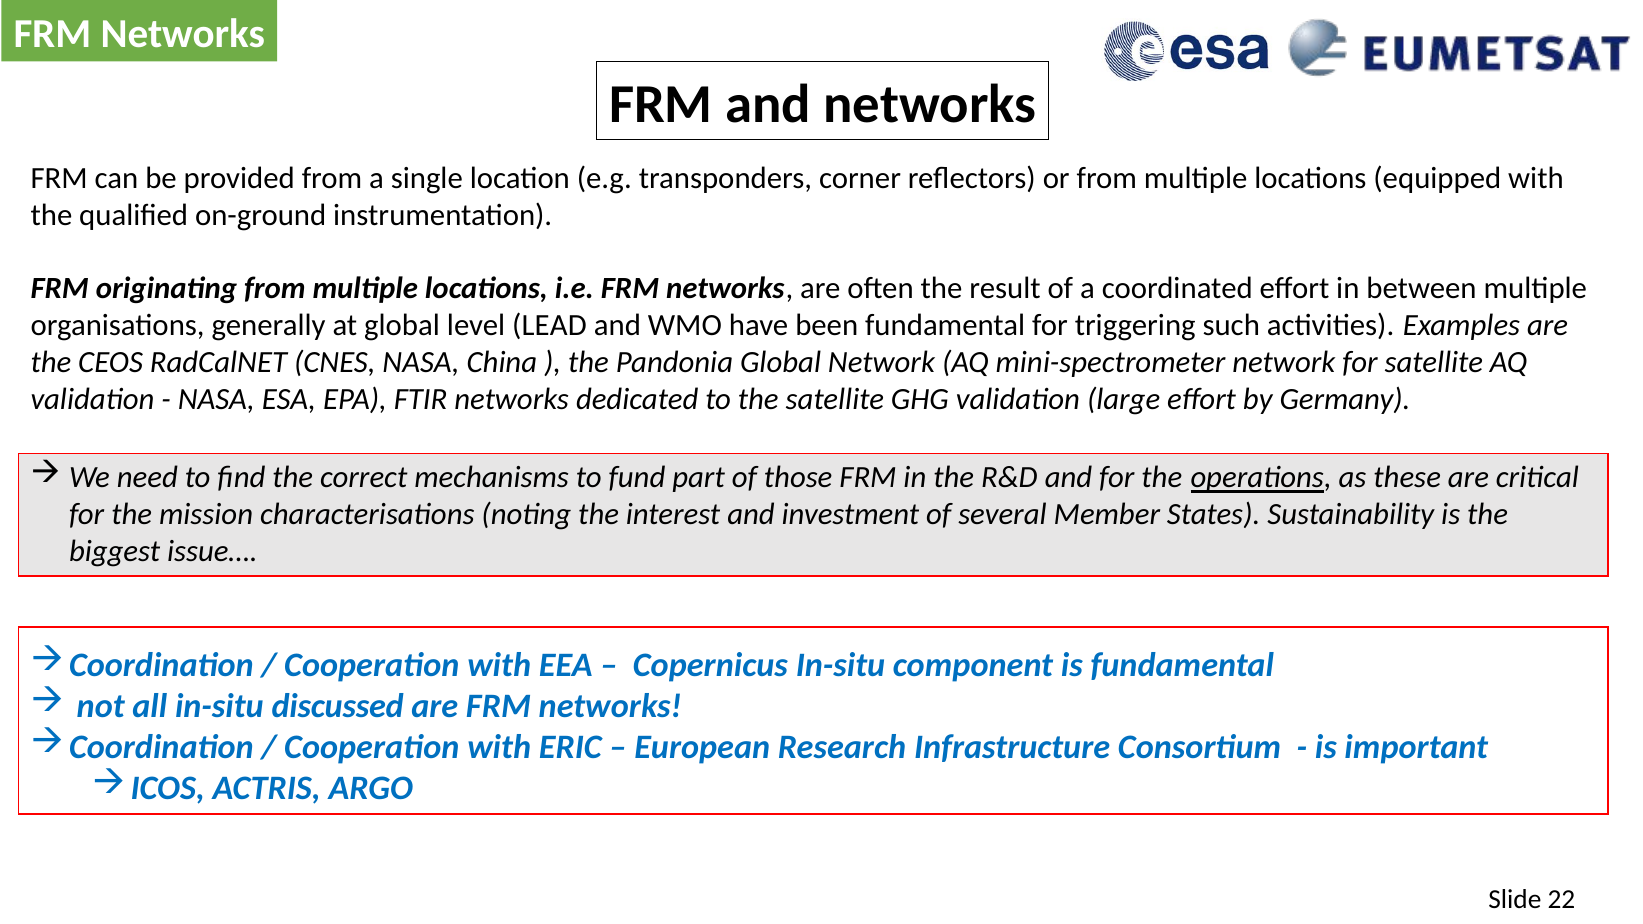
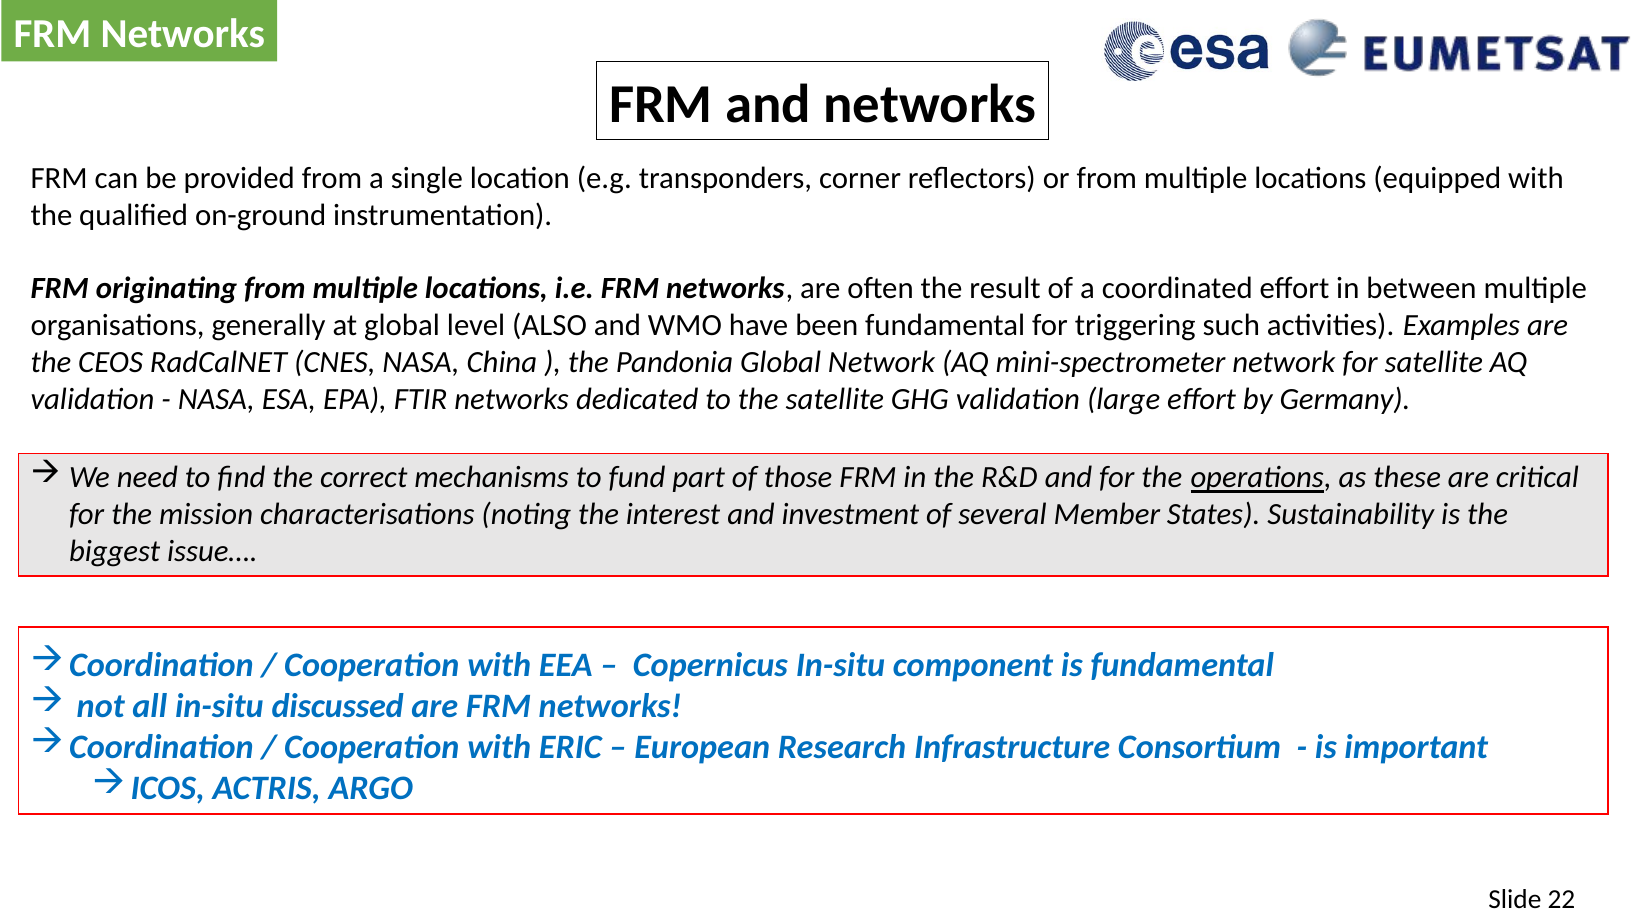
LEAD: LEAD -> ALSO
